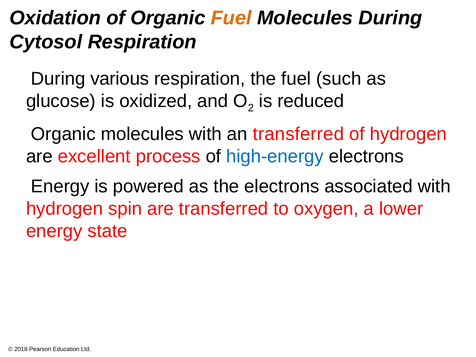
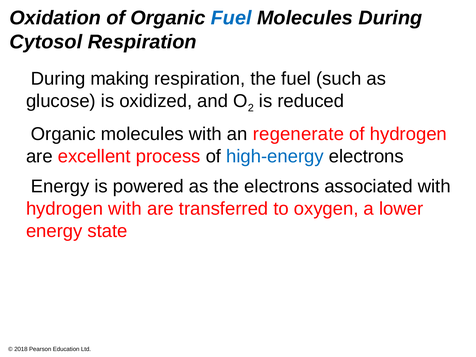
Fuel at (231, 18) colour: orange -> blue
various: various -> making
an transferred: transferred -> regenerate
hydrogen spin: spin -> with
